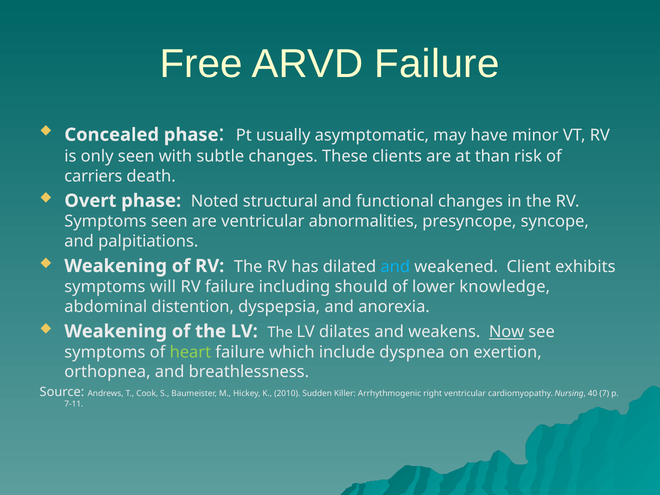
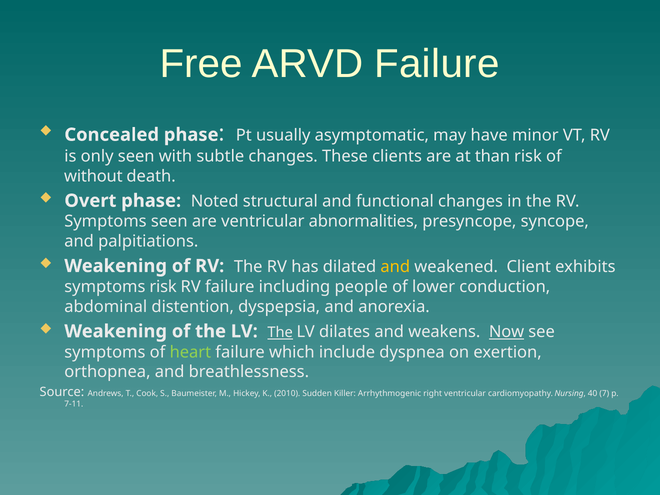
carriers: carriers -> without
and at (395, 267) colour: light blue -> yellow
symptoms will: will -> risk
should: should -> people
knowledge: knowledge -> conduction
The at (280, 333) underline: none -> present
